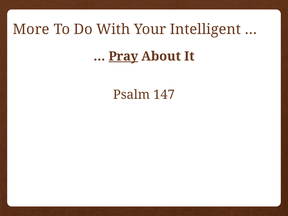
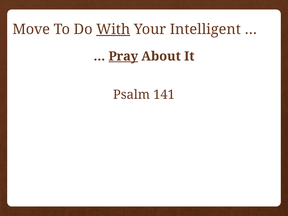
More: More -> Move
With underline: none -> present
147: 147 -> 141
